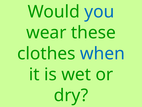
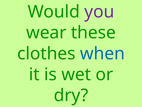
you colour: blue -> purple
